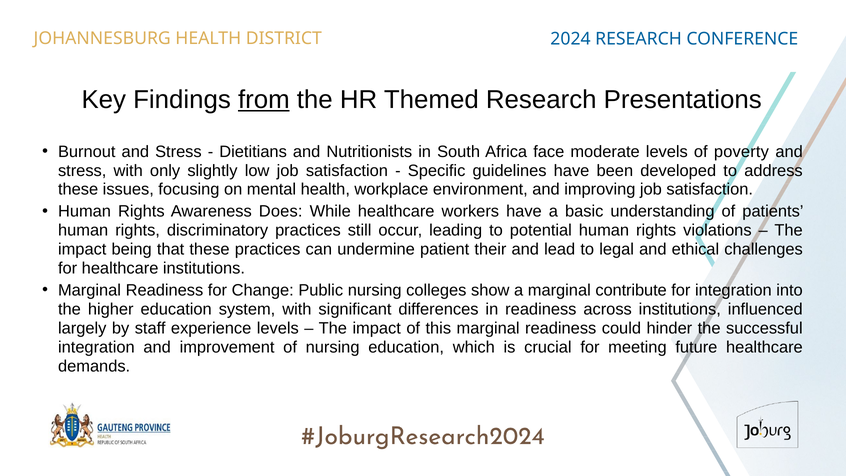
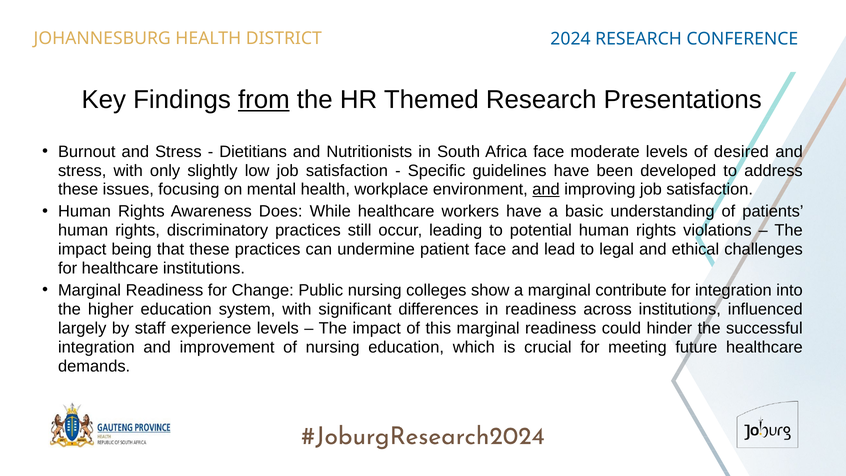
poverty: poverty -> desired
and at (546, 189) underline: none -> present
patient their: their -> face
